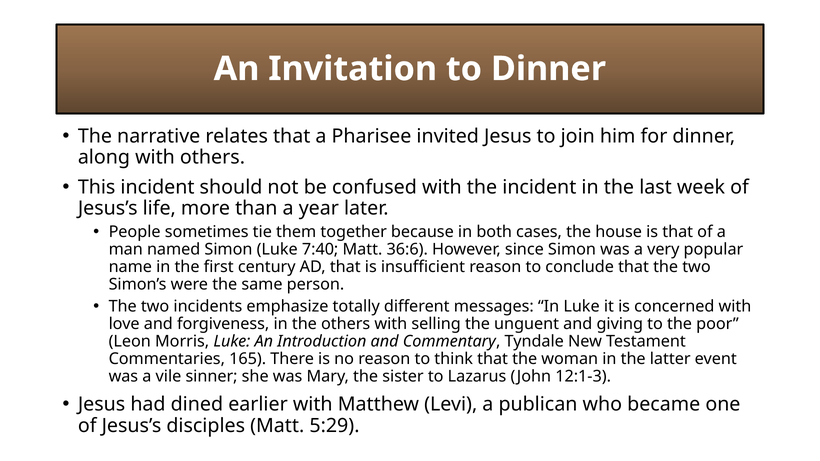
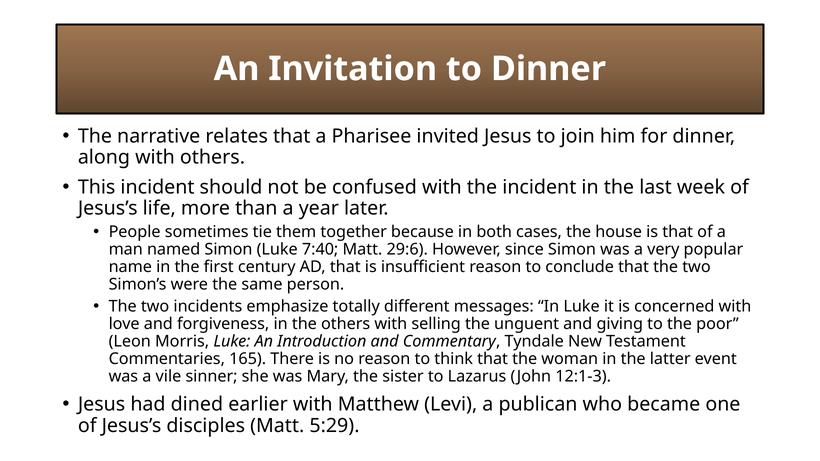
36:6: 36:6 -> 29:6
